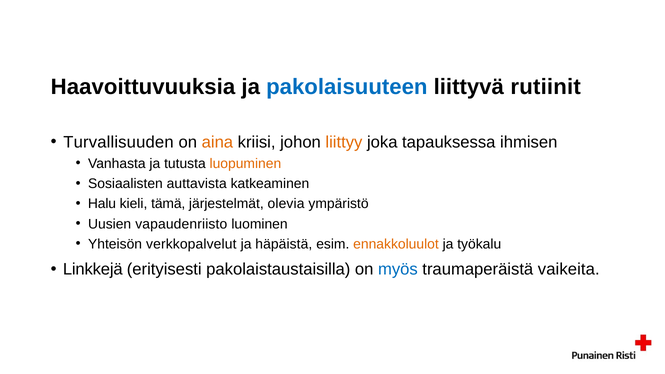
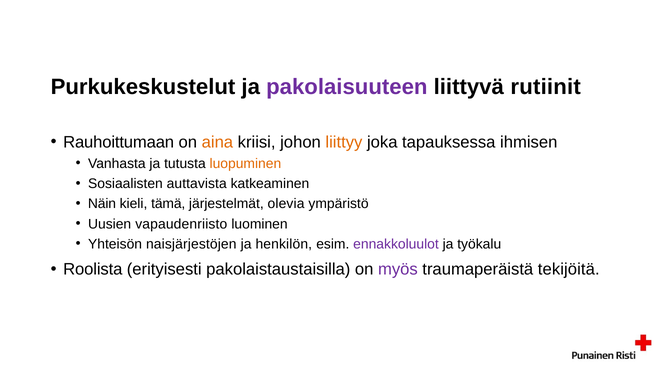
Haavoittuvuuksia: Haavoittuvuuksia -> Purkukeskustelut
pakolaisuuteen colour: blue -> purple
Turvallisuuden: Turvallisuuden -> Rauhoittumaan
Halu: Halu -> Näin
verkkopalvelut: verkkopalvelut -> naisjärjestöjen
häpäistä: häpäistä -> henkilön
ennakkoluulot colour: orange -> purple
Linkkejä: Linkkejä -> Roolista
myös colour: blue -> purple
vaikeita: vaikeita -> tekijöitä
